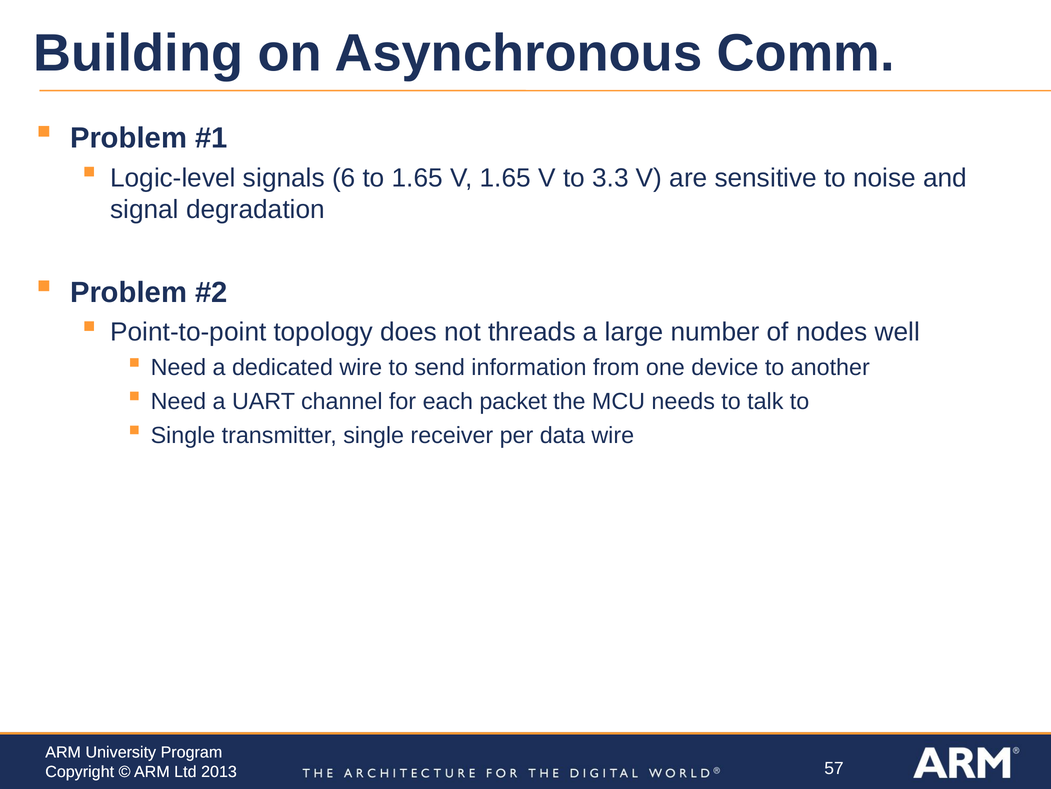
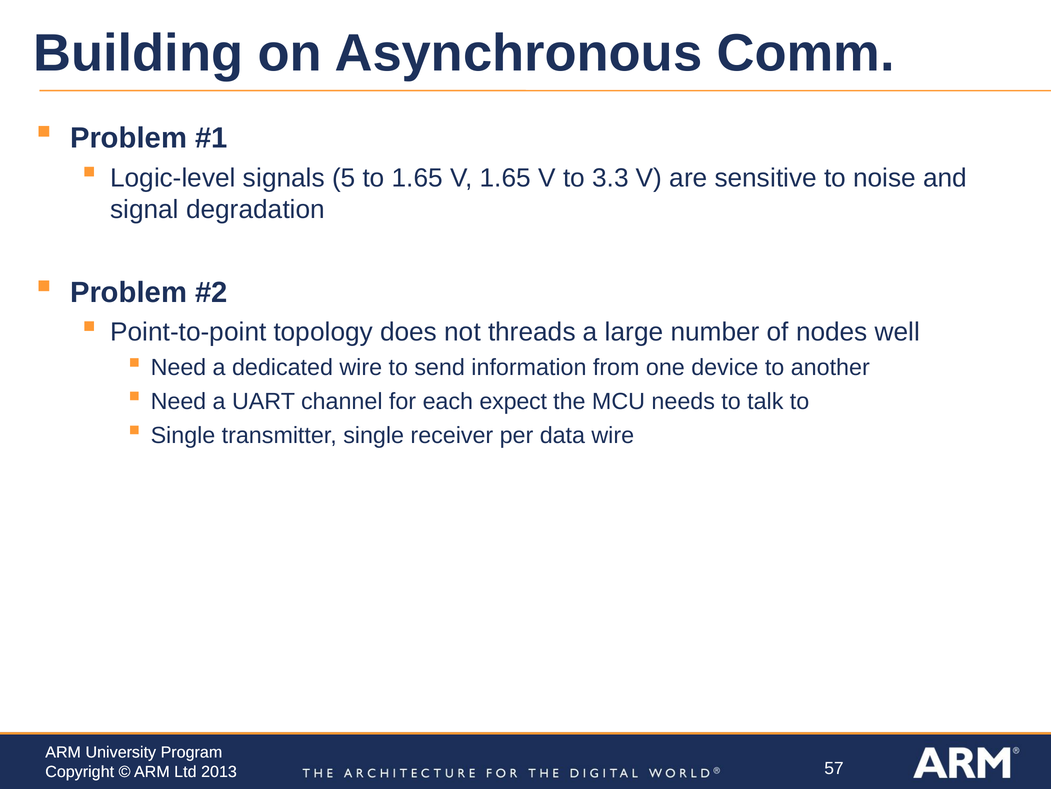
6: 6 -> 5
packet: packet -> expect
